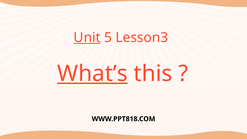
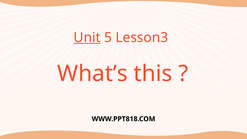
What’s underline: present -> none
